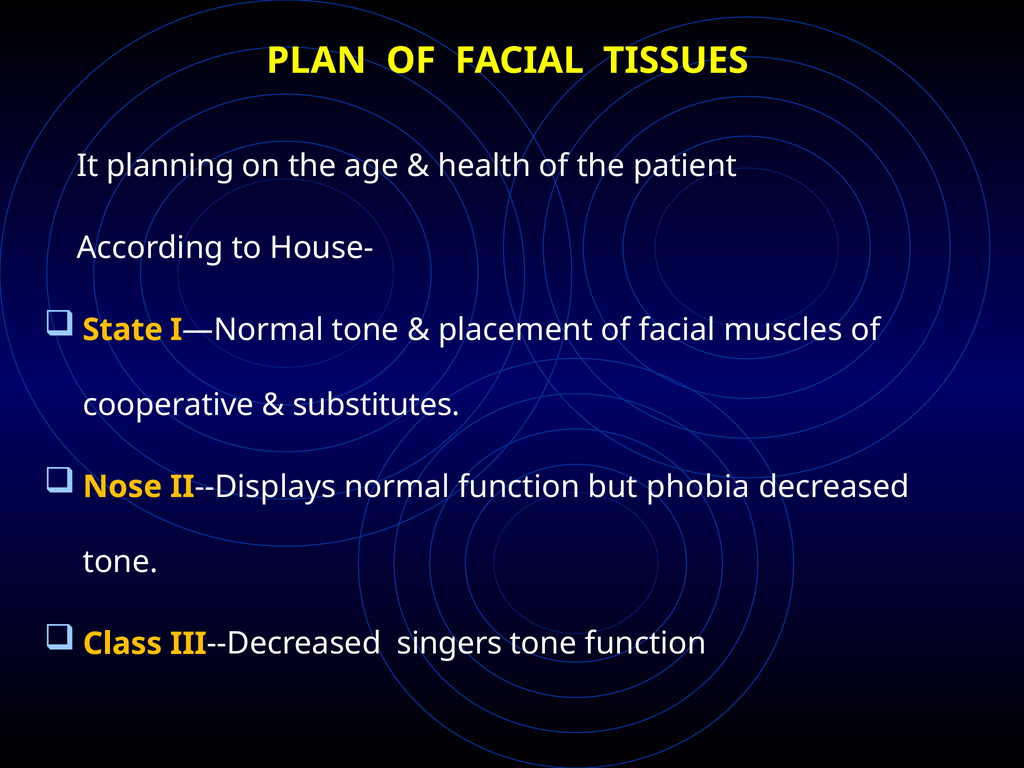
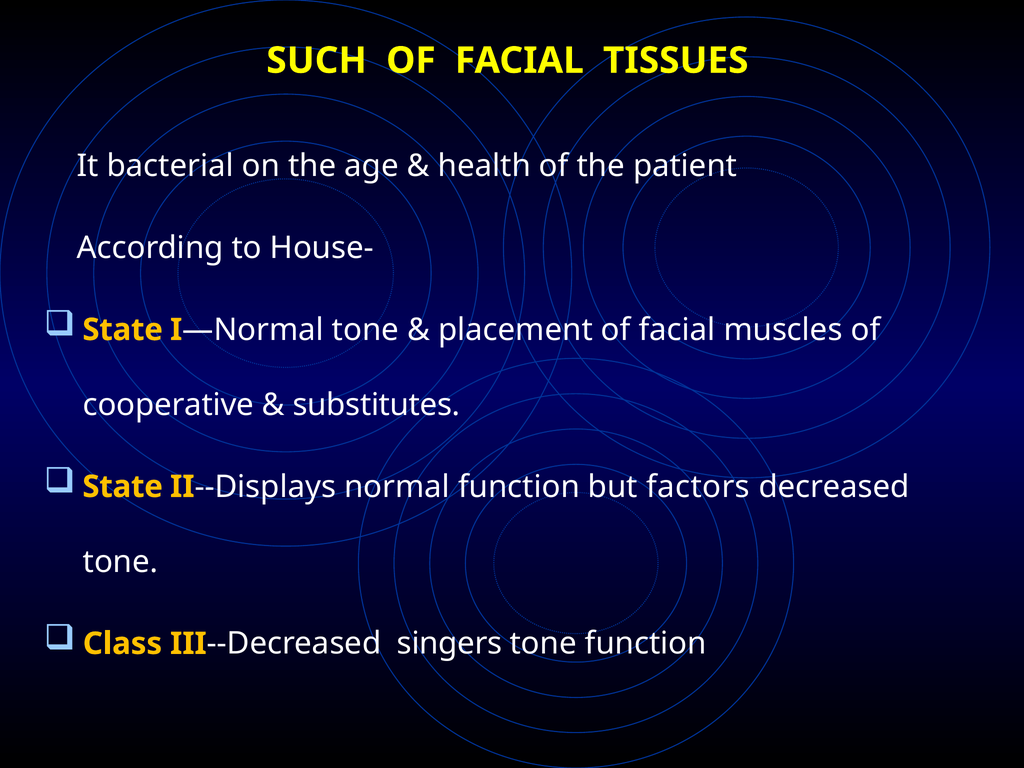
PLAN: PLAN -> SUCH
planning: planning -> bacterial
Nose at (122, 487): Nose -> State
phobia: phobia -> factors
